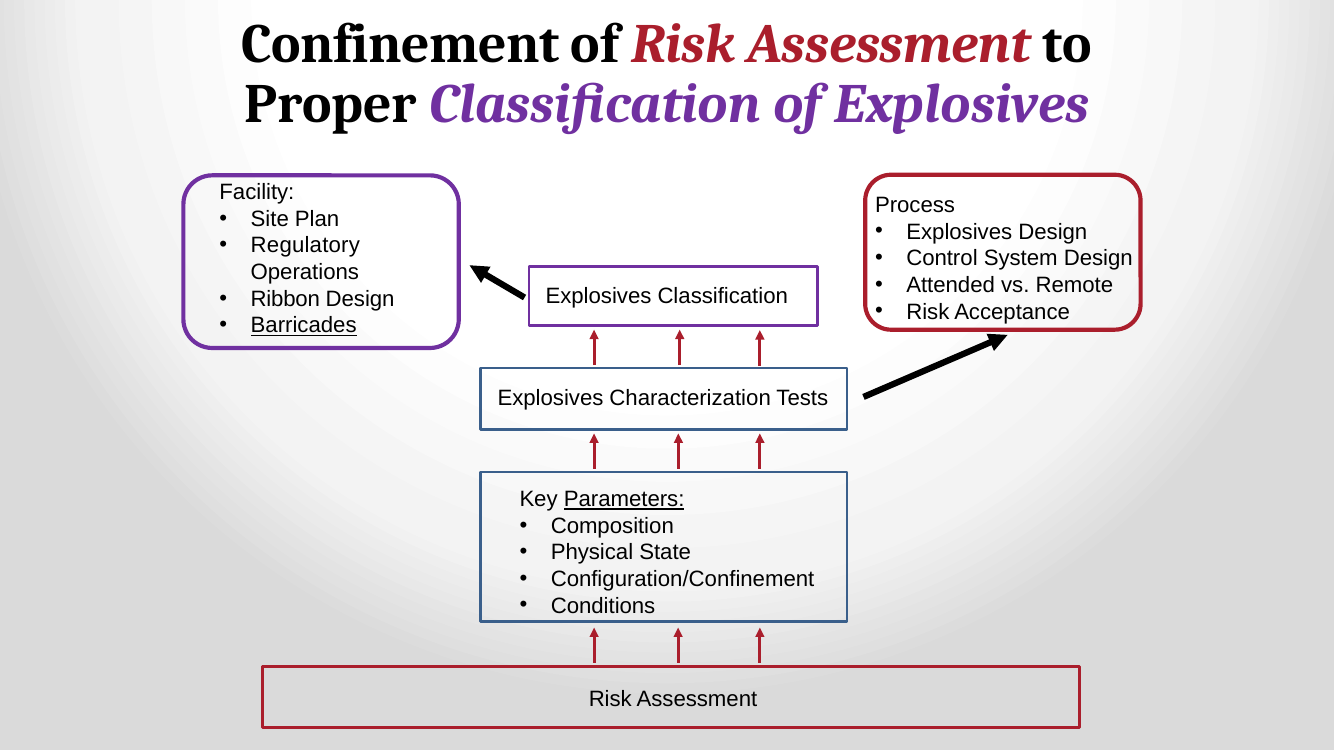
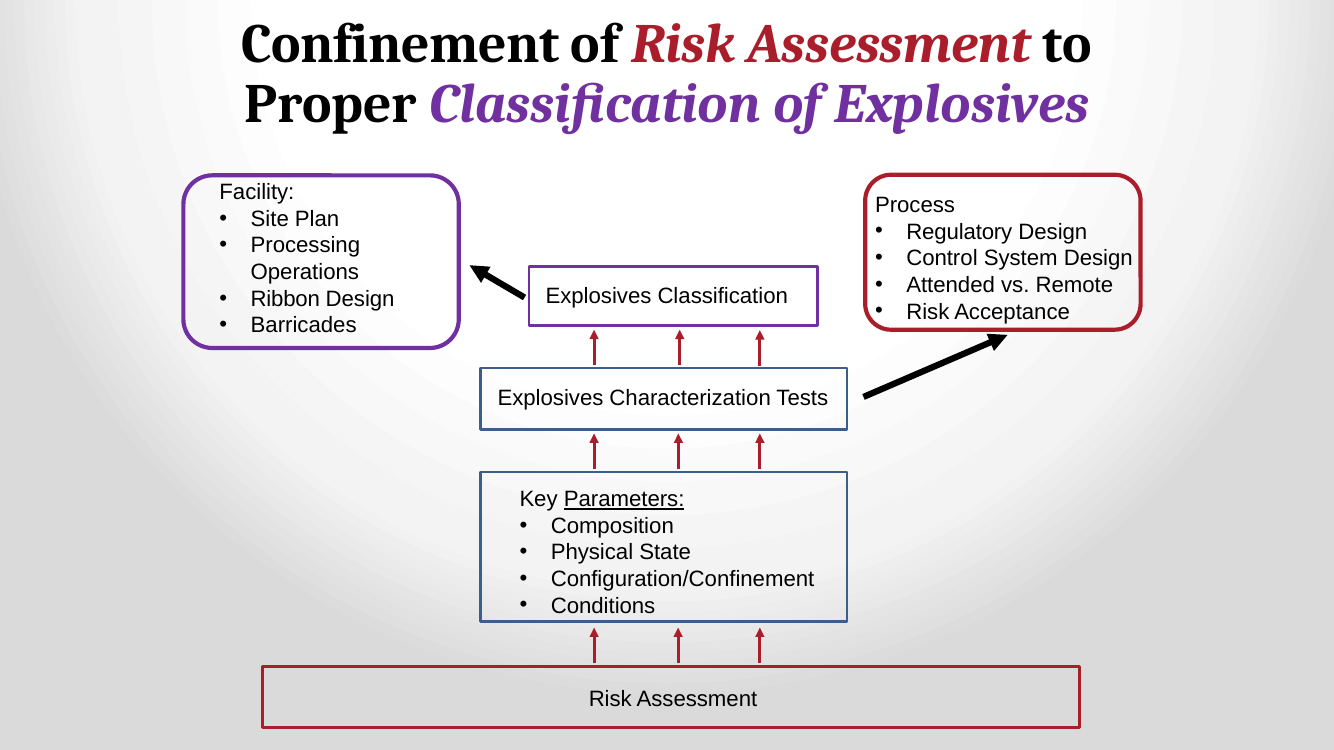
Explosives at (959, 232): Explosives -> Regulatory
Regulatory: Regulatory -> Processing
Barricades underline: present -> none
